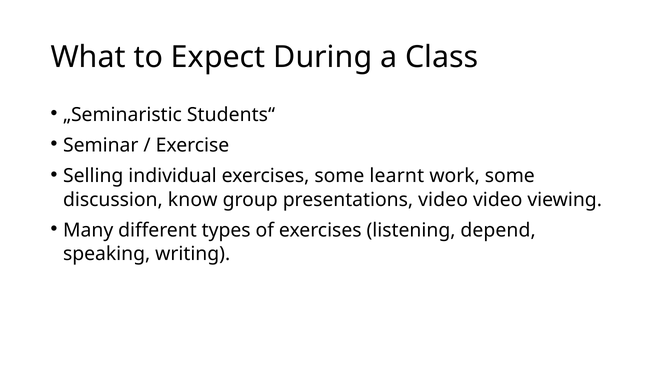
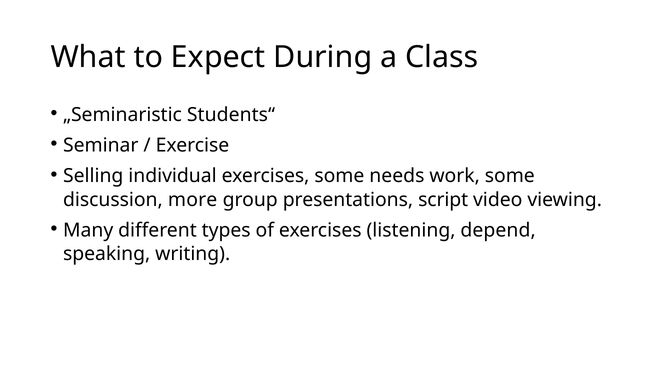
learnt: learnt -> needs
know: know -> more
presentations video: video -> script
